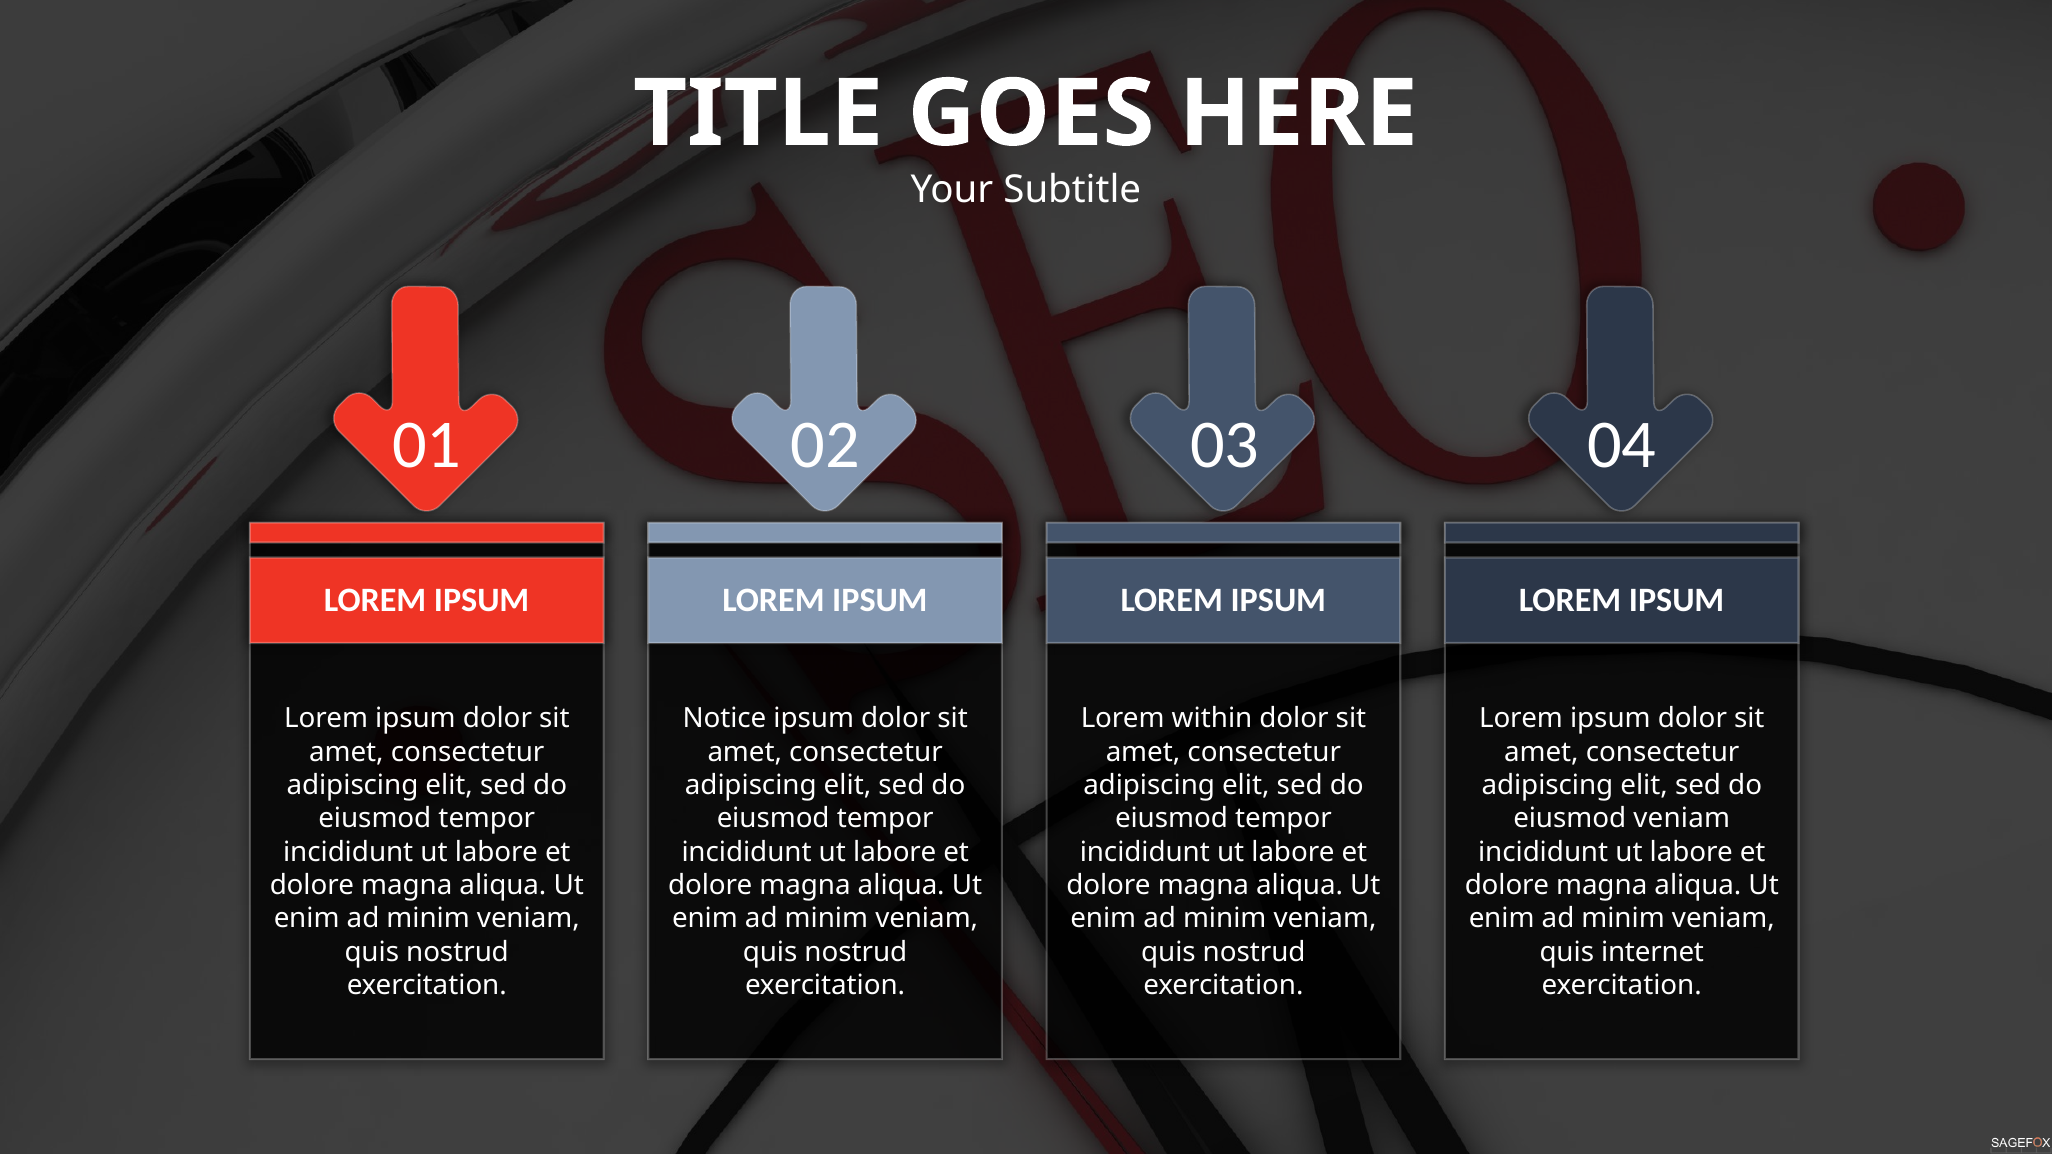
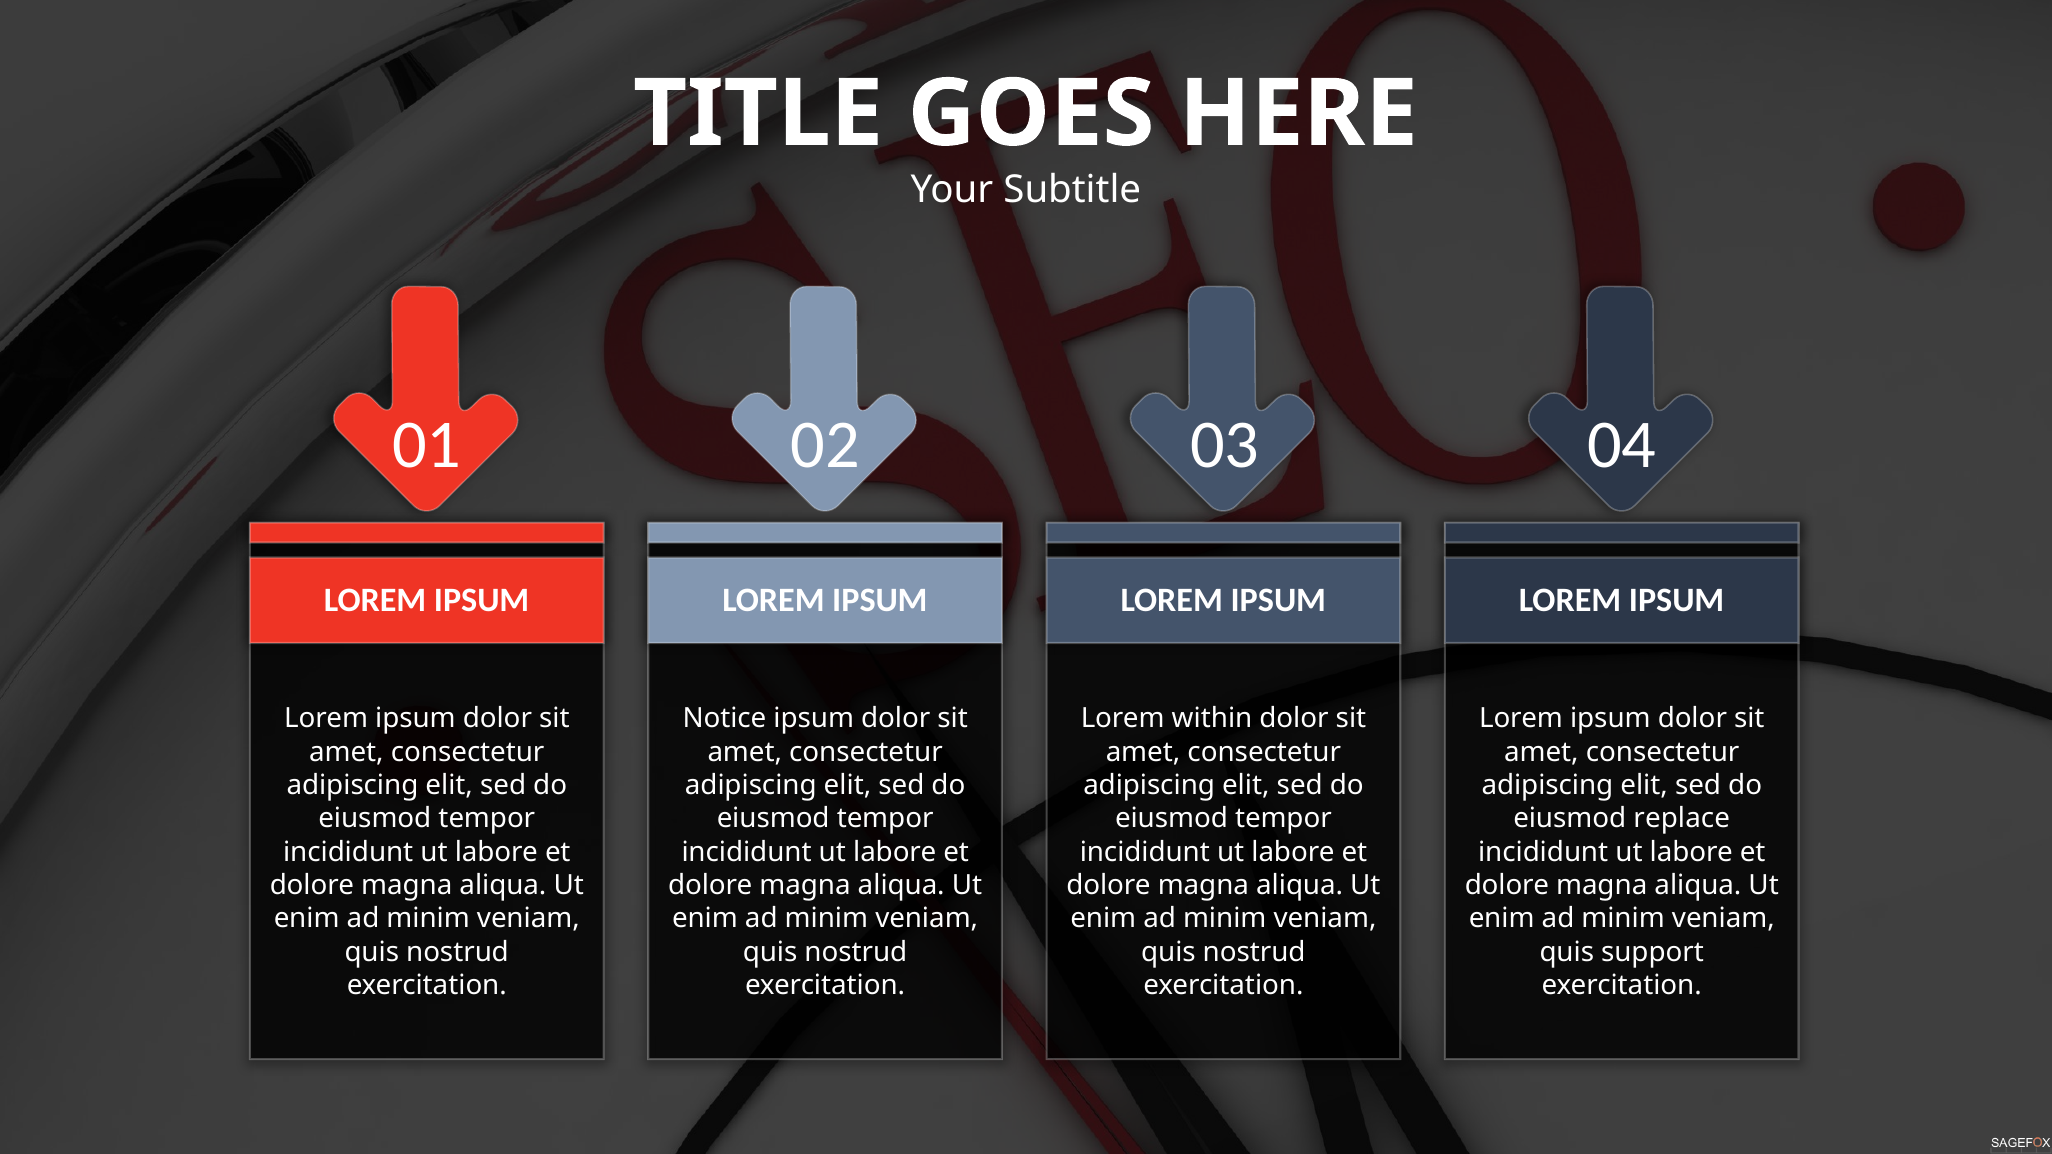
eiusmod veniam: veniam -> replace
internet: internet -> support
